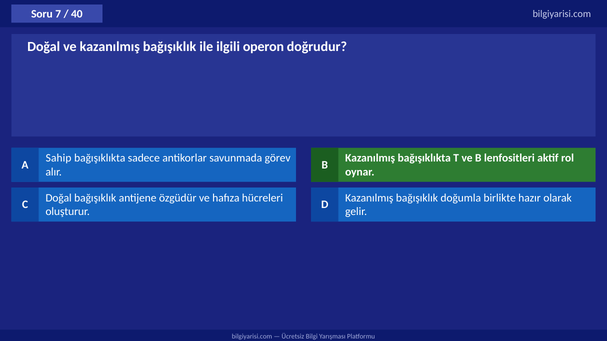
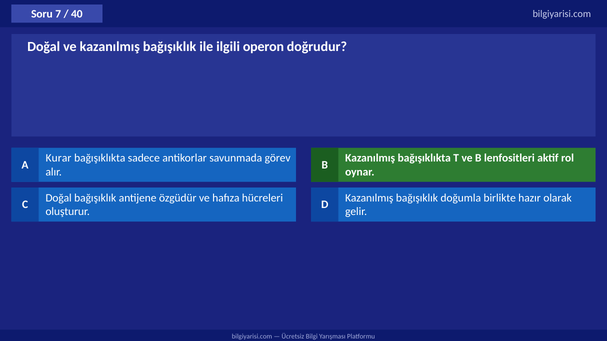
Sahip: Sahip -> Kurar
